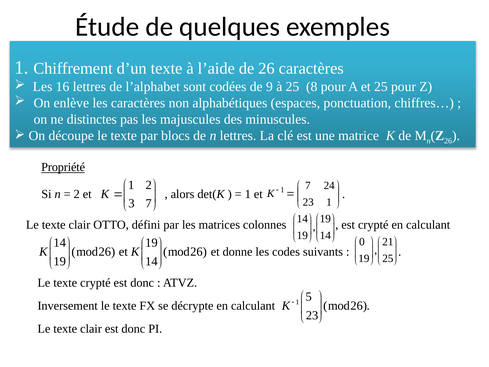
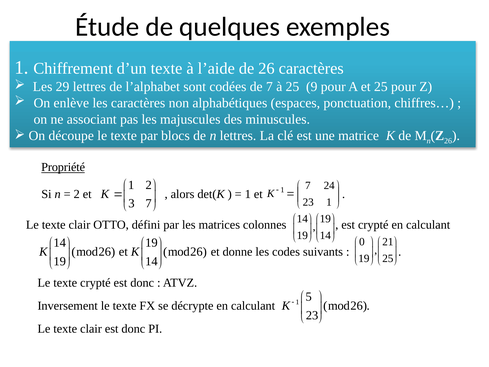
16: 16 -> 29
de 9: 9 -> 7
8: 8 -> 9
distinctes: distinctes -> associant
